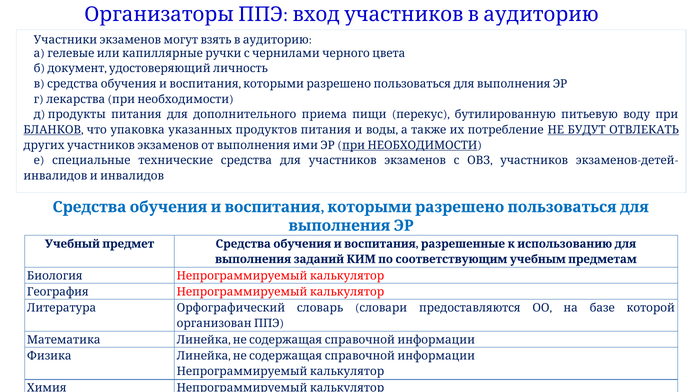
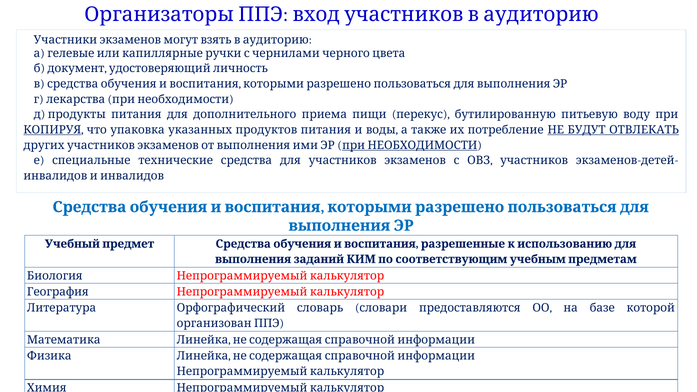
БЛАНКОВ: БЛАНКОВ -> КОПИРУЯ
